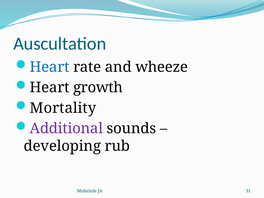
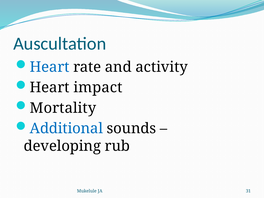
wheeze: wheeze -> activity
growth: growth -> impact
Additional colour: purple -> blue
